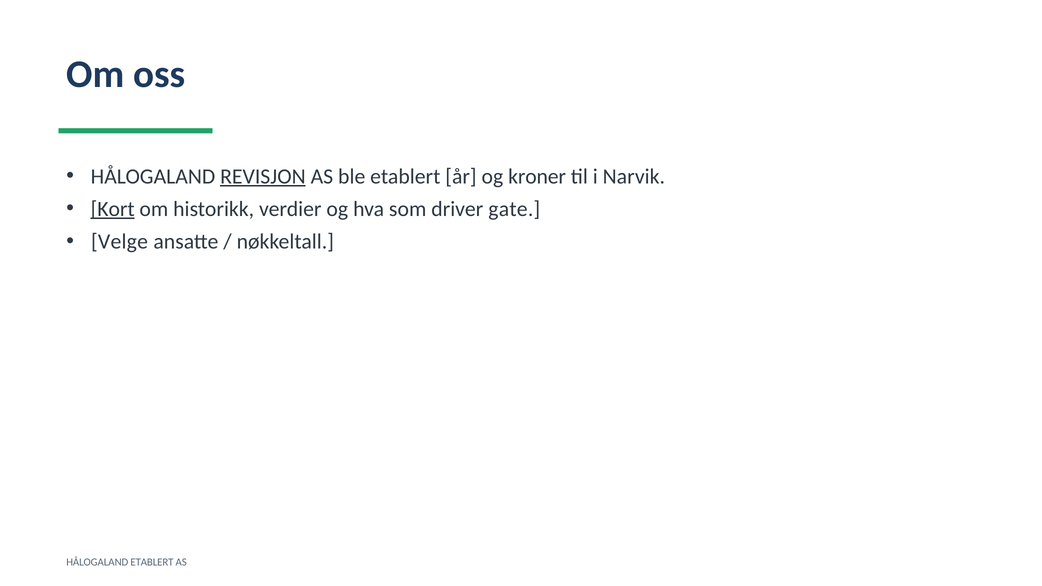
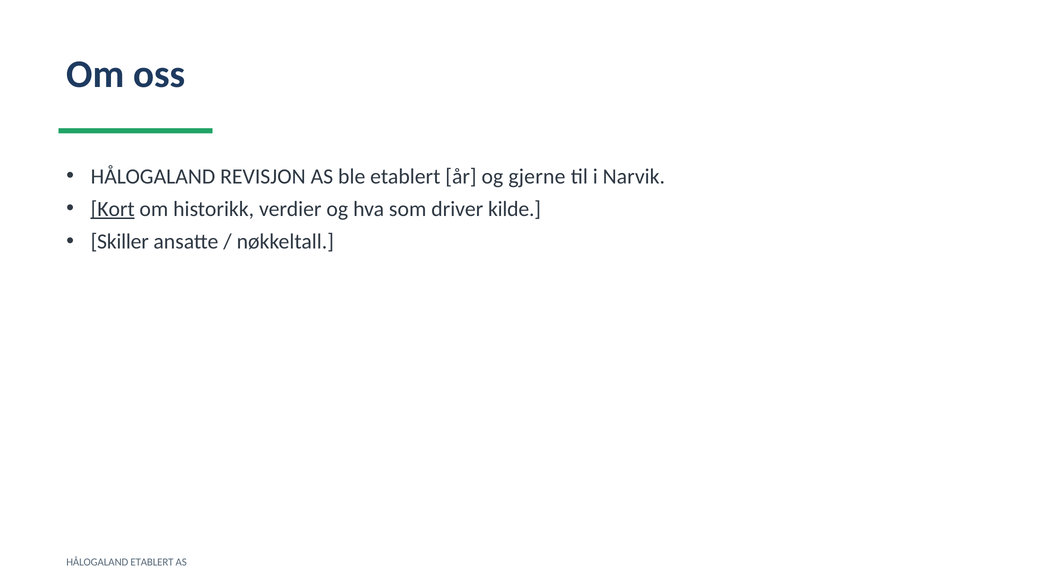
REVISJON underline: present -> none
kroner: kroner -> gjerne
gate: gate -> kilde
Velge: Velge -> Skiller
